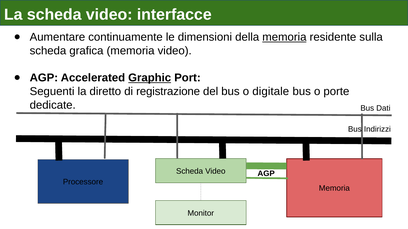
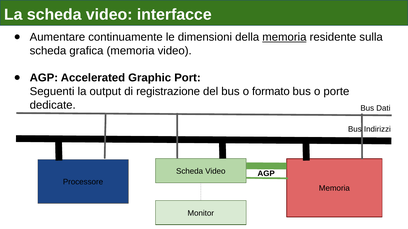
Graphic underline: present -> none
diretto: diretto -> output
digitale: digitale -> formato
